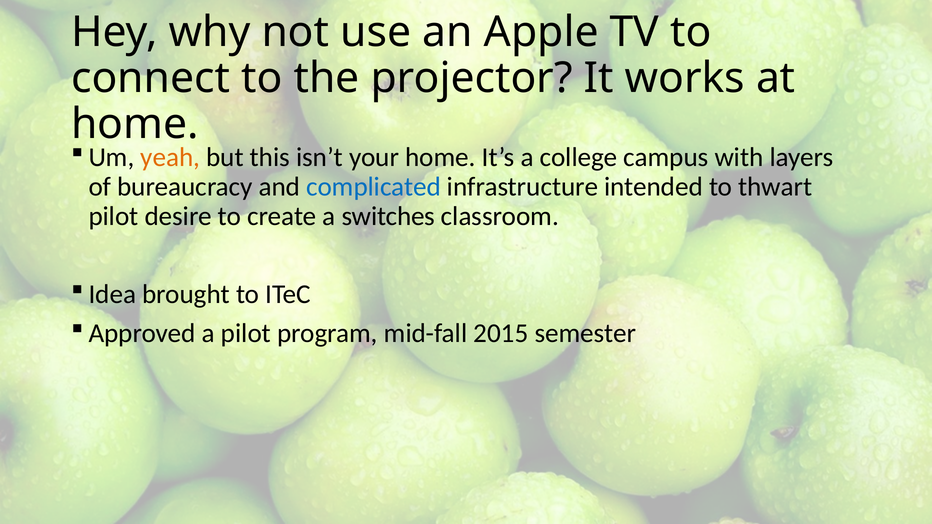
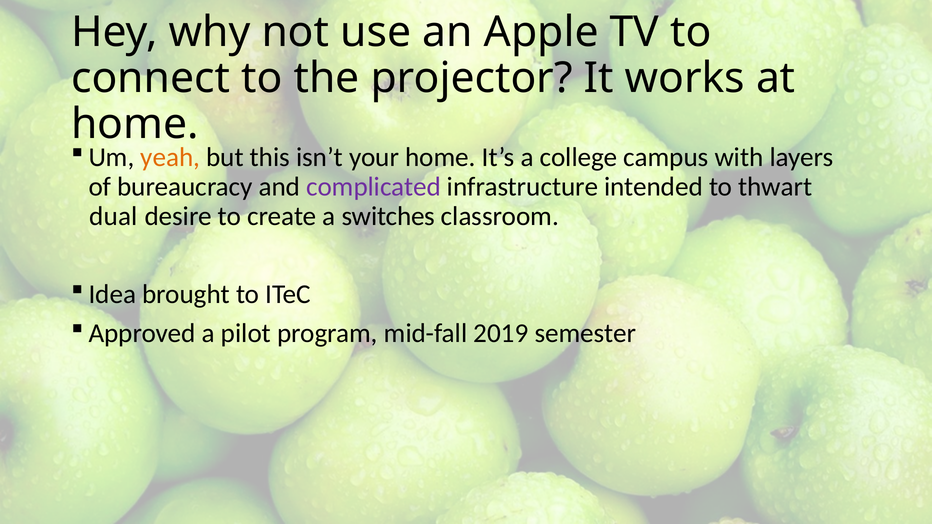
complicated colour: blue -> purple
pilot at (114, 216): pilot -> dual
2015: 2015 -> 2019
